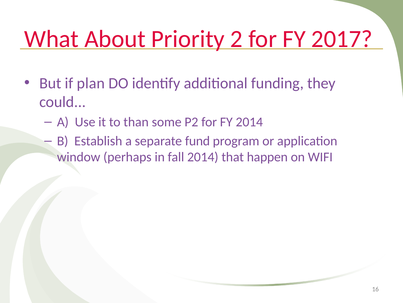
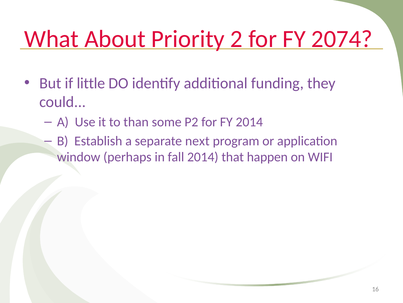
2017: 2017 -> 2074
plan: plan -> little
fund: fund -> next
